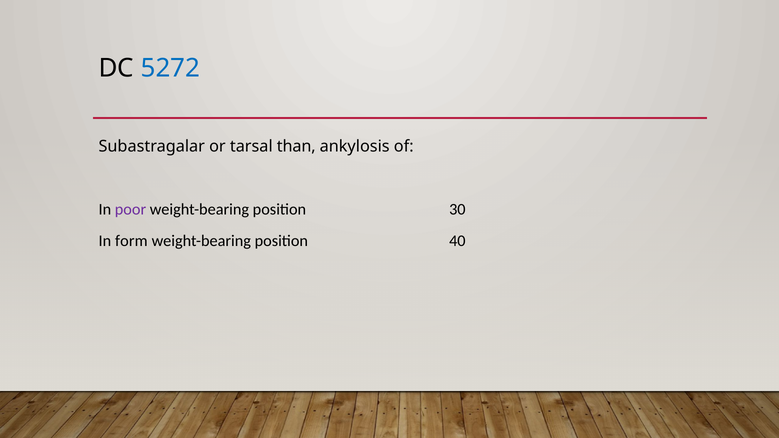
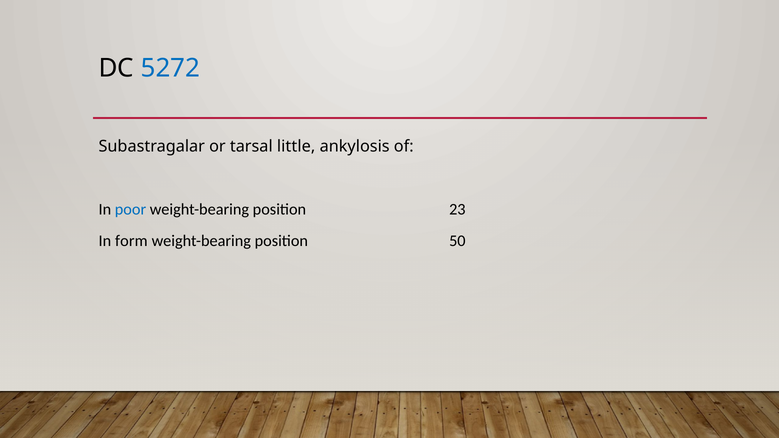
than: than -> little
poor colour: purple -> blue
30: 30 -> 23
40: 40 -> 50
